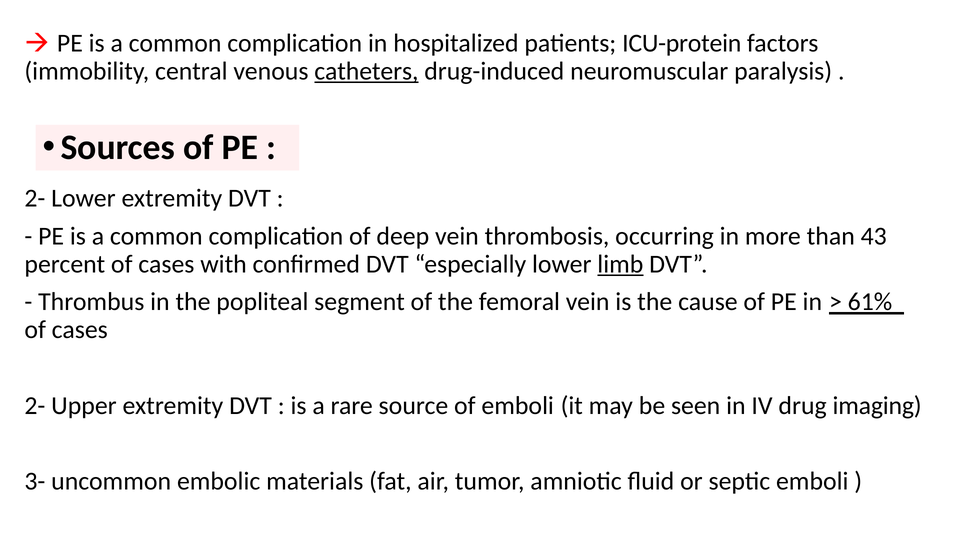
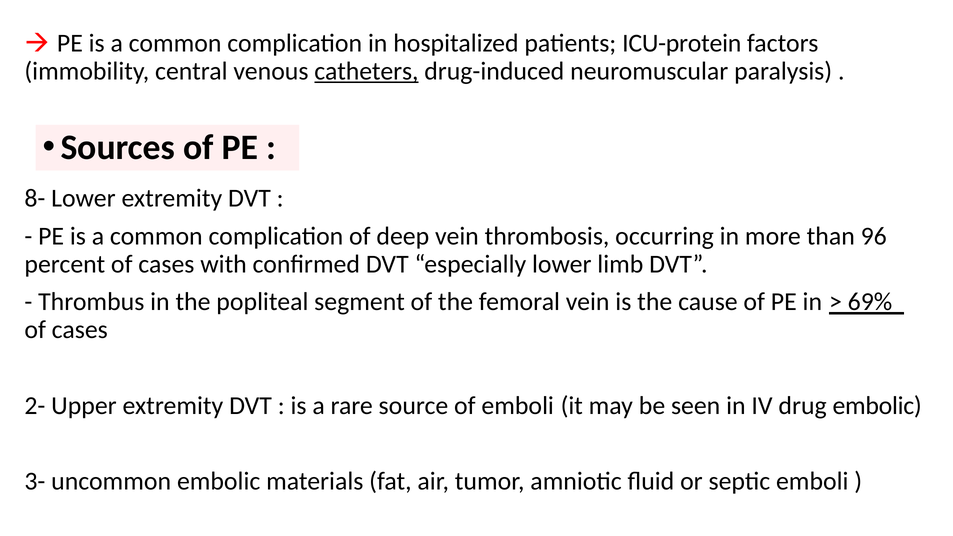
2- at (35, 198): 2- -> 8-
43: 43 -> 96
limb underline: present -> none
61%: 61% -> 69%
drug imaging: imaging -> embolic
